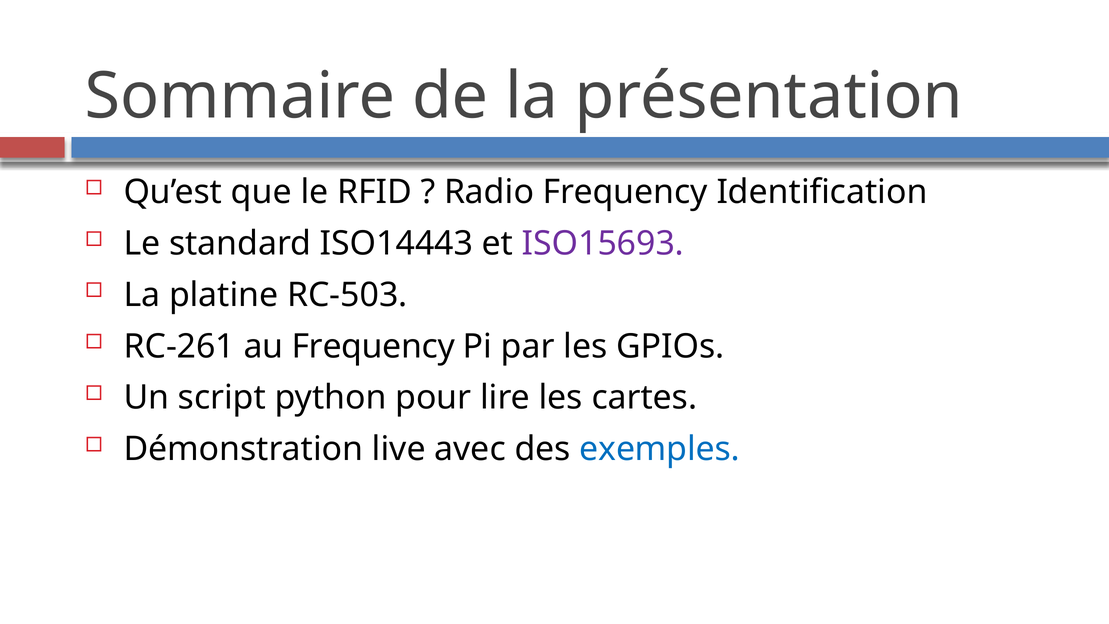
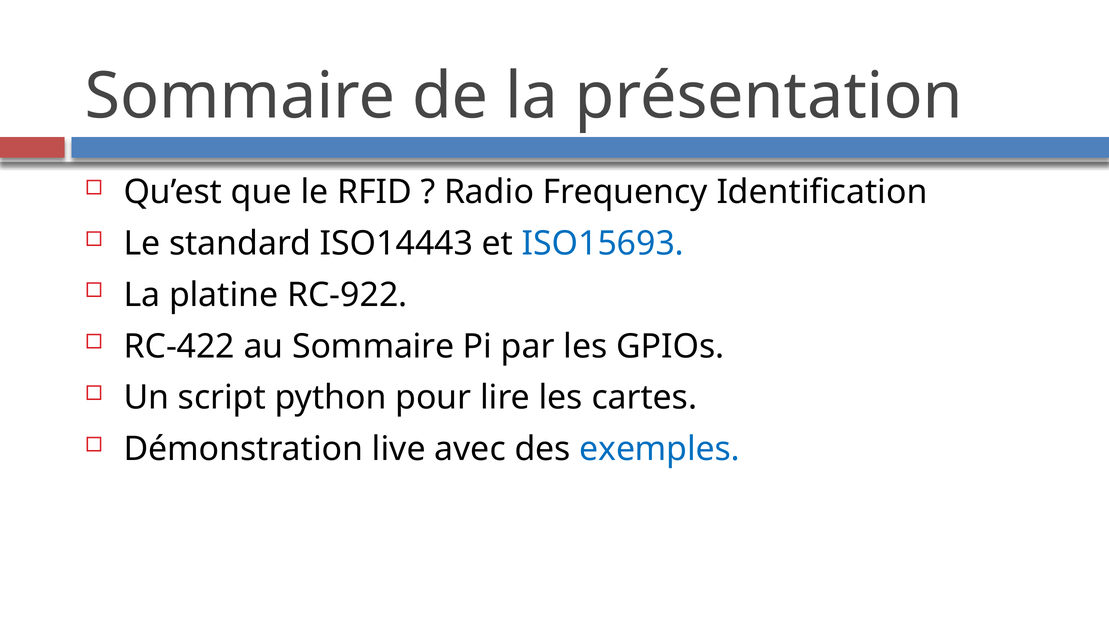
ISO15693 colour: purple -> blue
RC-503: RC-503 -> RC-922
RC-261: RC-261 -> RC-422
au Frequency: Frequency -> Sommaire
